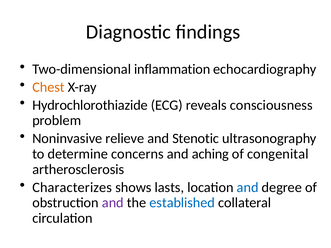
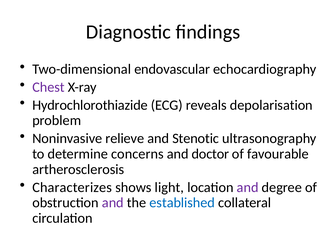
inflammation: inflammation -> endovascular
Chest colour: orange -> purple
consciousness: consciousness -> depolarisation
aching: aching -> doctor
congenital: congenital -> favourable
lasts: lasts -> light
and at (248, 188) colour: blue -> purple
